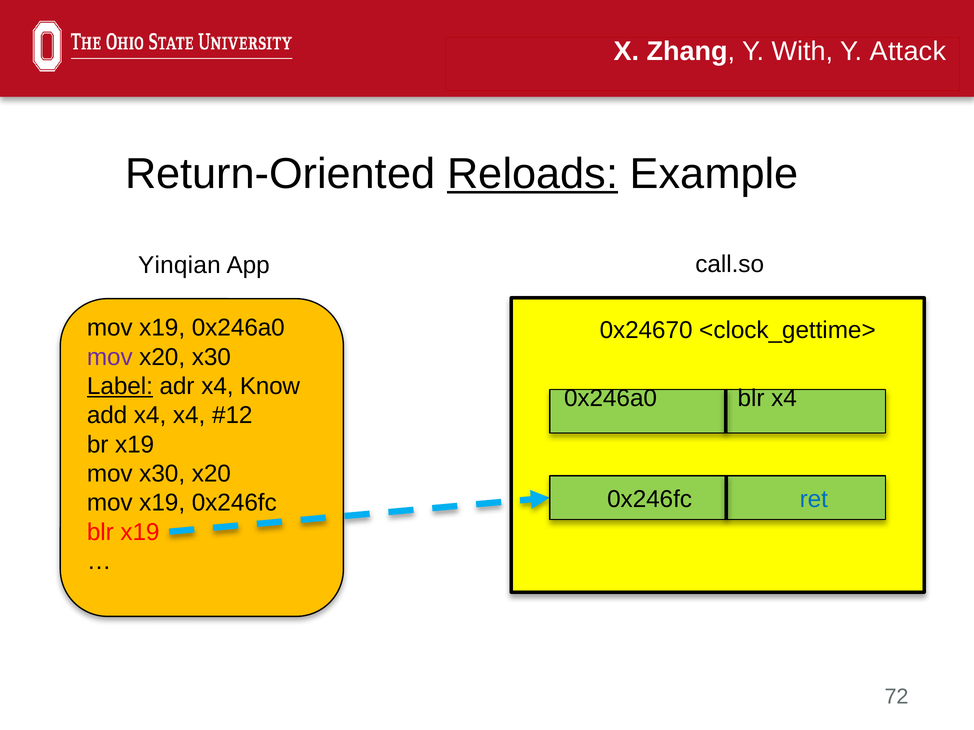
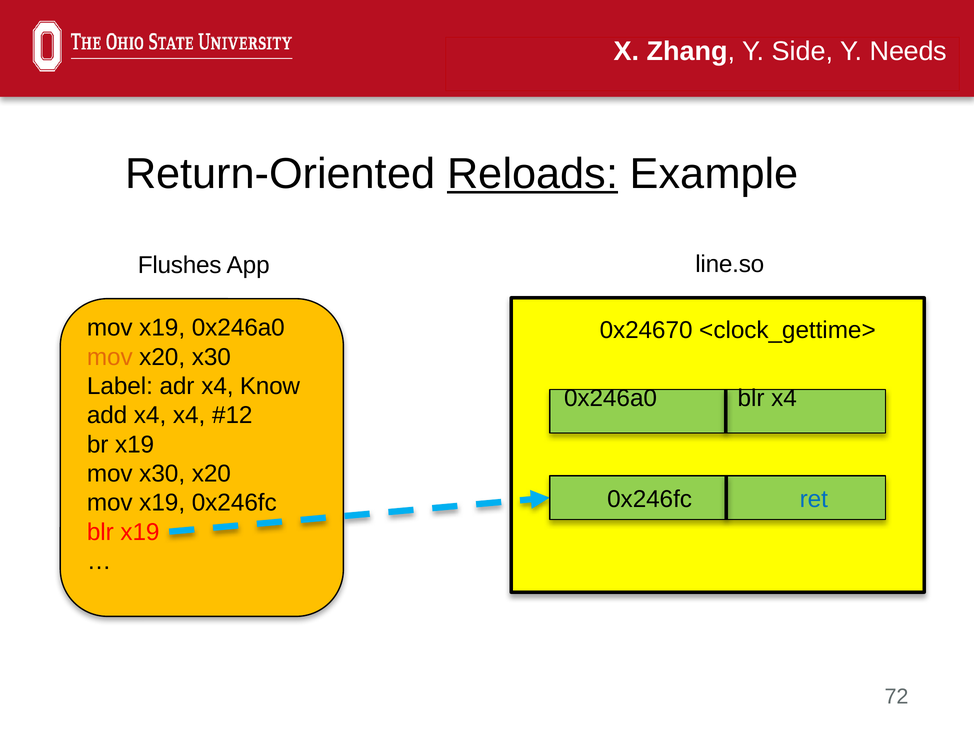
With: With -> Side
Attack: Attack -> Needs
Yinqian: Yinqian -> Flushes
call.so: call.so -> line.so
mov at (110, 357) colour: purple -> orange
Label underline: present -> none
